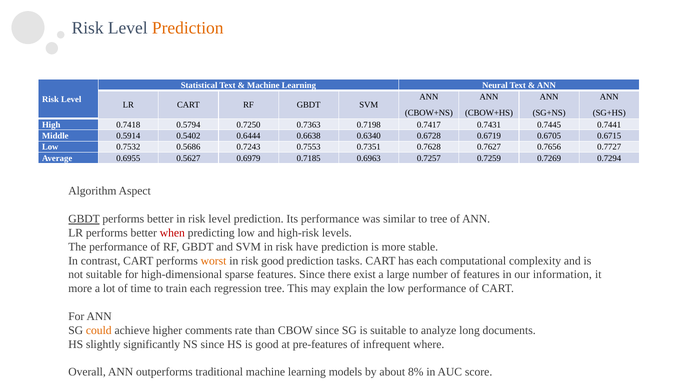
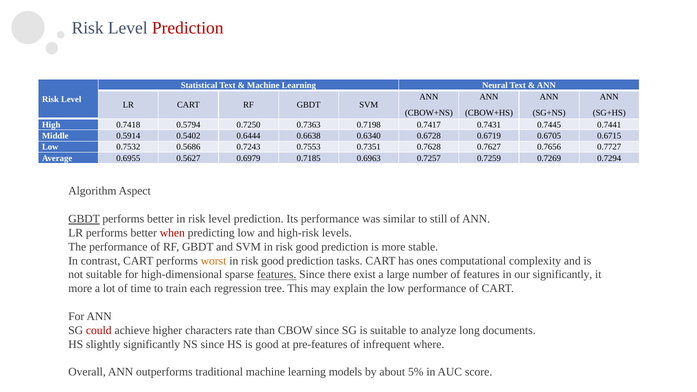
Prediction at (188, 28) colour: orange -> red
to tree: tree -> still
SVM in risk have: have -> good
has each: each -> ones
features at (277, 275) underline: none -> present
our information: information -> significantly
could colour: orange -> red
comments: comments -> characters
8%: 8% -> 5%
